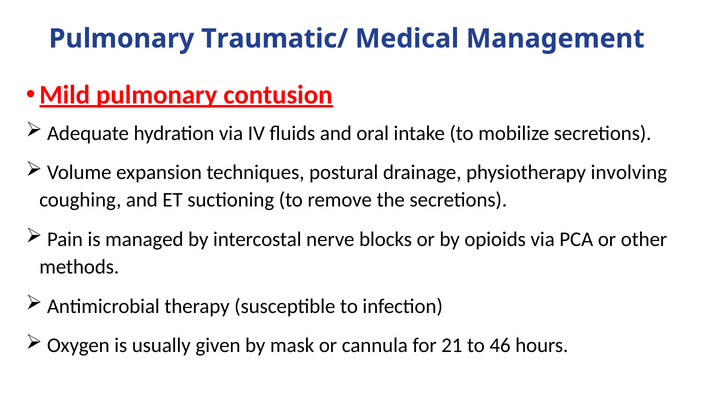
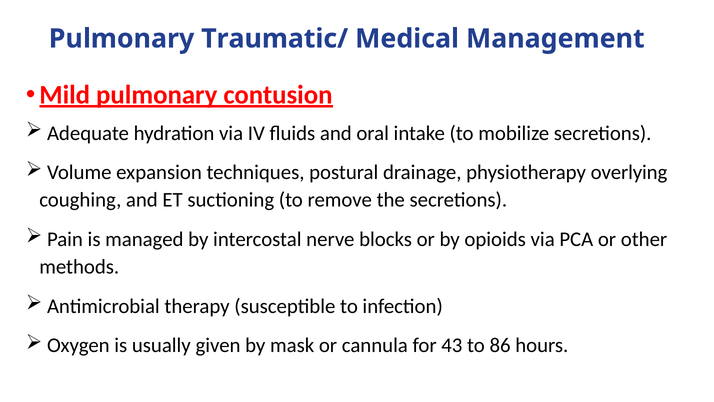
involving: involving -> overlying
21: 21 -> 43
46: 46 -> 86
